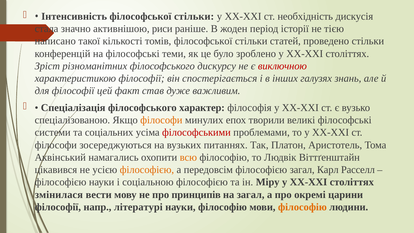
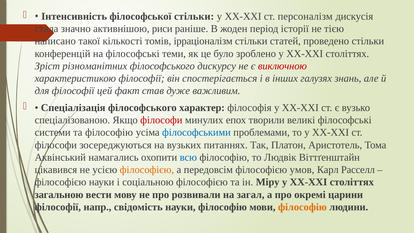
необхідність: необхідність -> персоналізм
томів філософської: філософської -> ірраціоналізм
філософи at (161, 120) colour: orange -> red
та соціальних: соціальних -> філософію
філософськими colour: red -> blue
всю colour: orange -> blue
філософією загал: загал -> умов
змінилася: змінилася -> загальною
принципів: принципів -> розвивали
літературі: літературі -> свідомість
